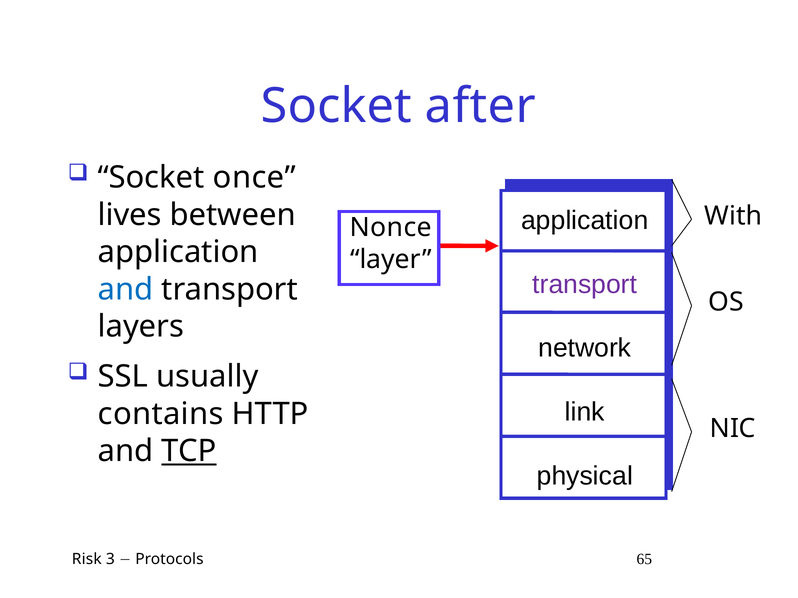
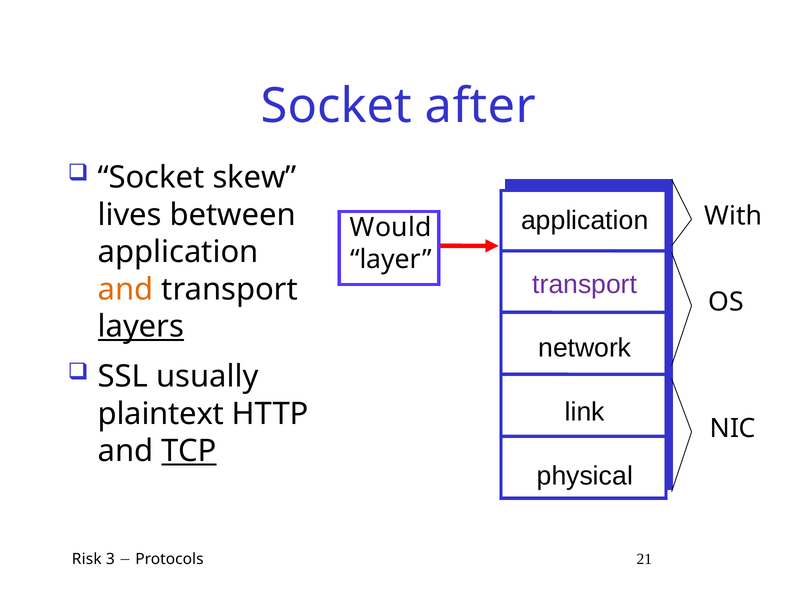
once: once -> skew
Nonce: Nonce -> Would
and at (126, 290) colour: blue -> orange
layers underline: none -> present
contains: contains -> plaintext
65: 65 -> 21
